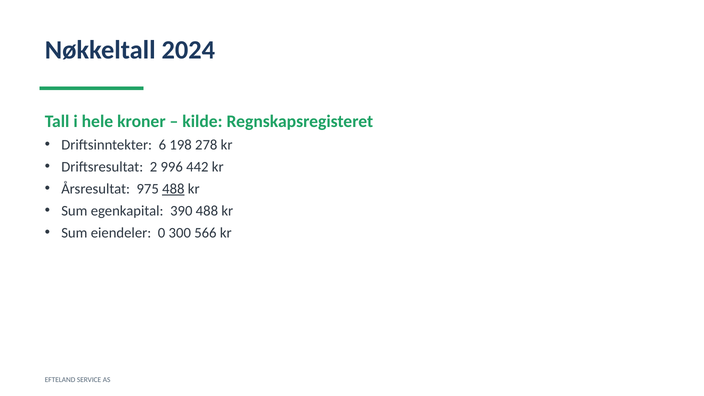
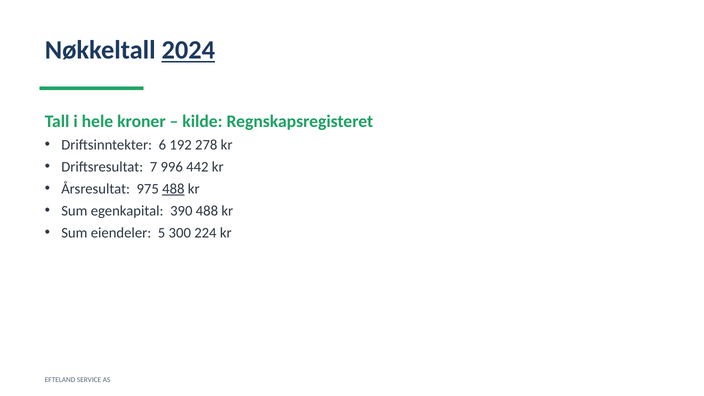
2024 underline: none -> present
198: 198 -> 192
2: 2 -> 7
0: 0 -> 5
566: 566 -> 224
